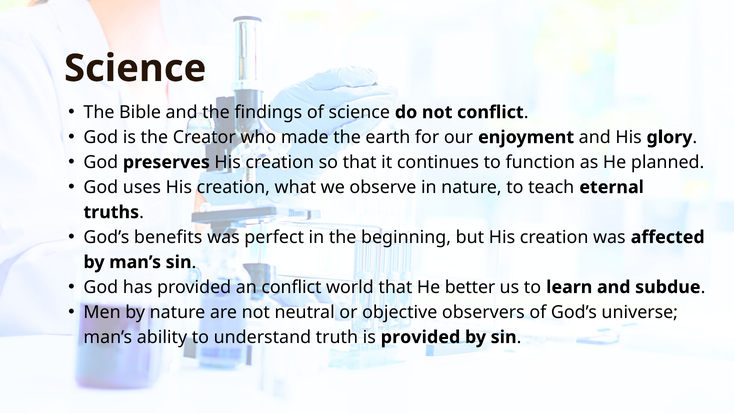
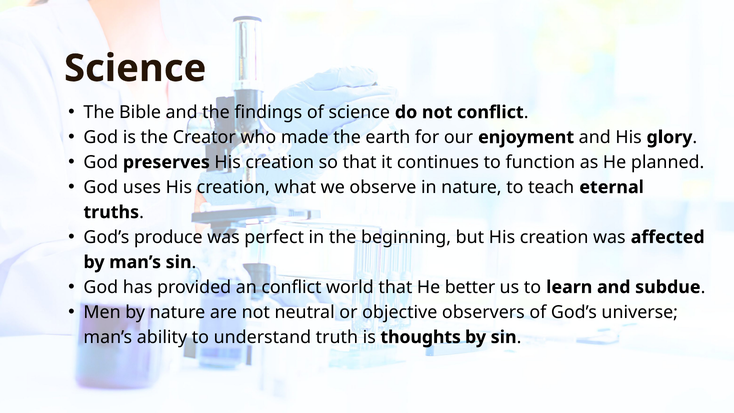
benefits: benefits -> produce
is provided: provided -> thoughts
